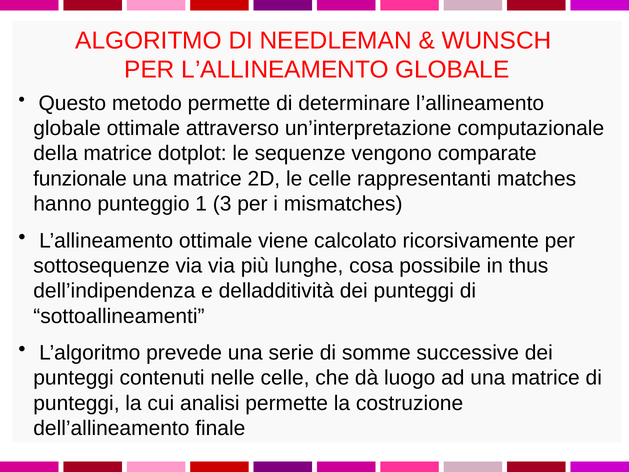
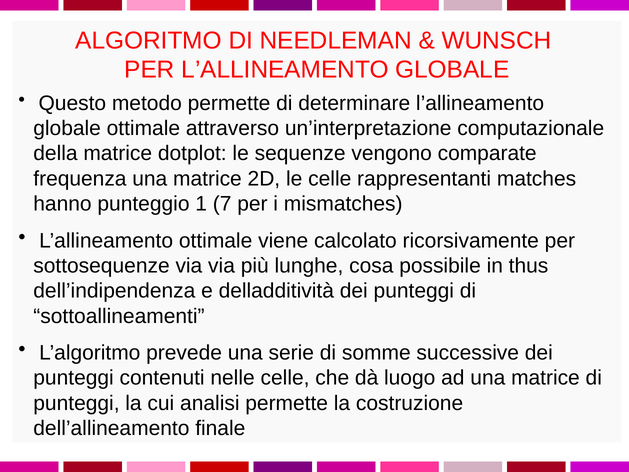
funzionale: funzionale -> frequenza
3: 3 -> 7
